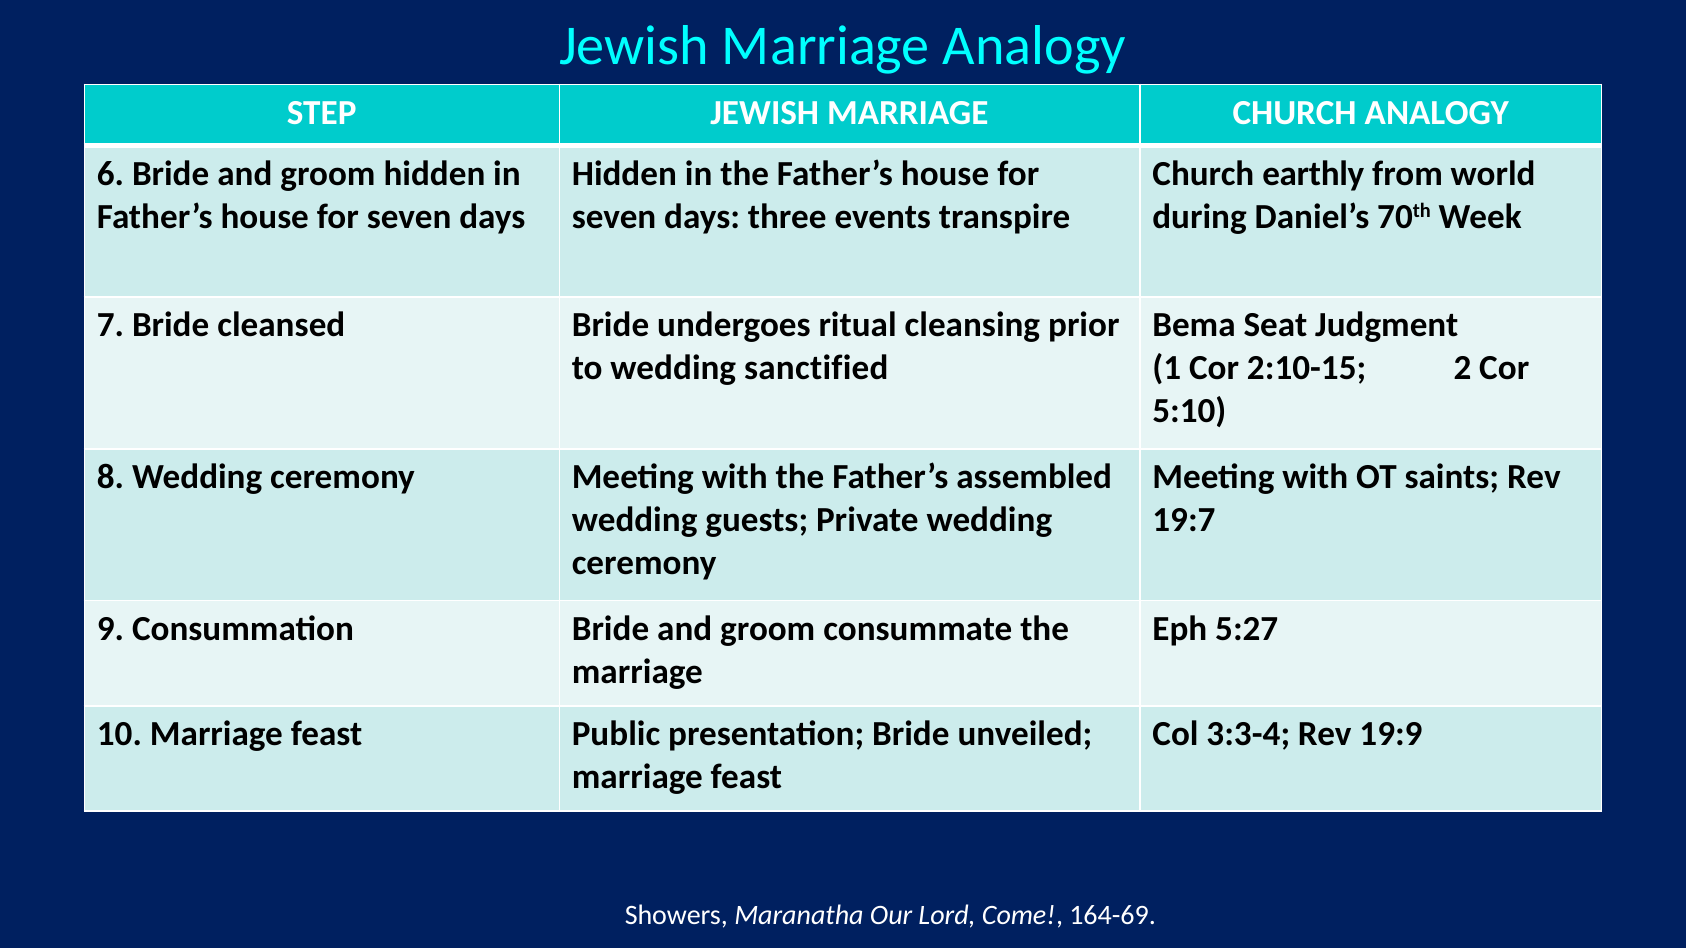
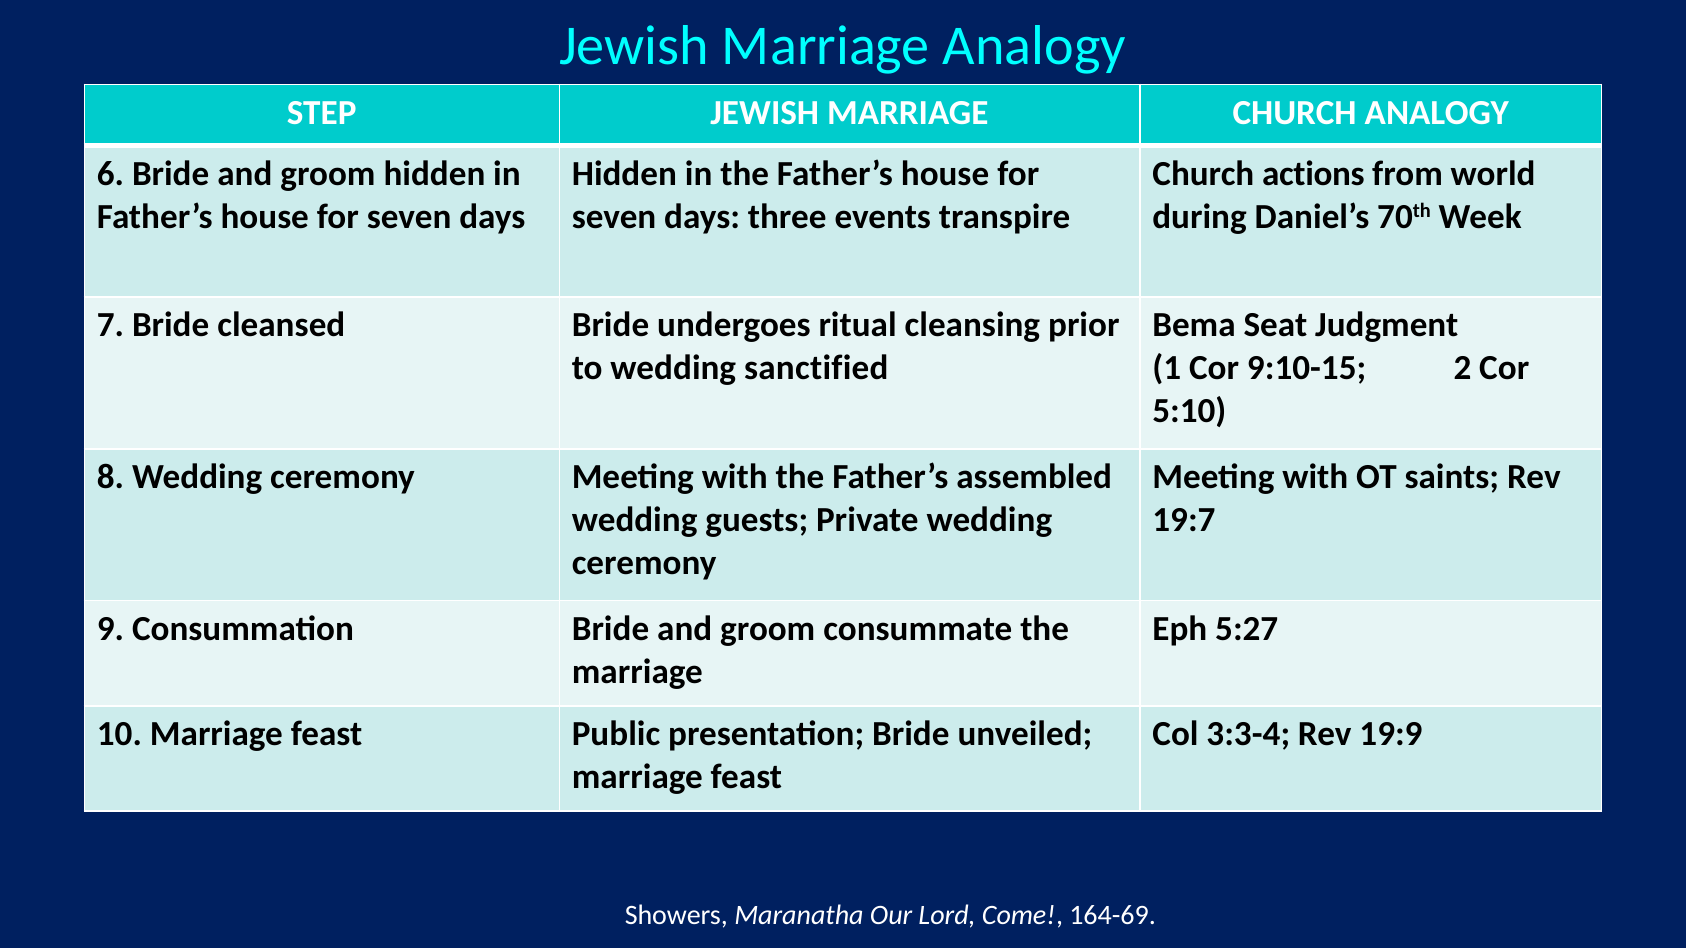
earthly: earthly -> actions
2:10-15: 2:10-15 -> 9:10-15
